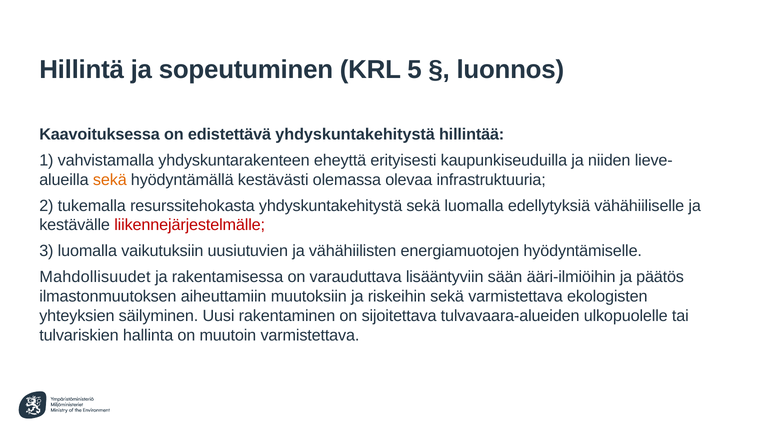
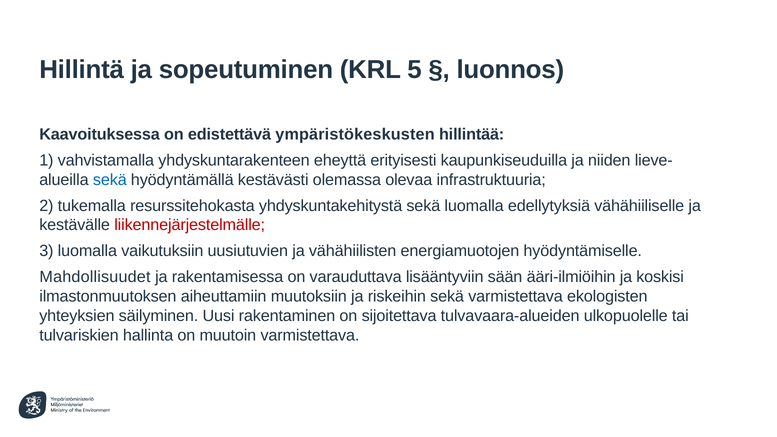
edistettävä yhdyskuntakehitystä: yhdyskuntakehitystä -> ympäristökeskusten
sekä at (110, 180) colour: orange -> blue
päätös: päätös -> koskisi
